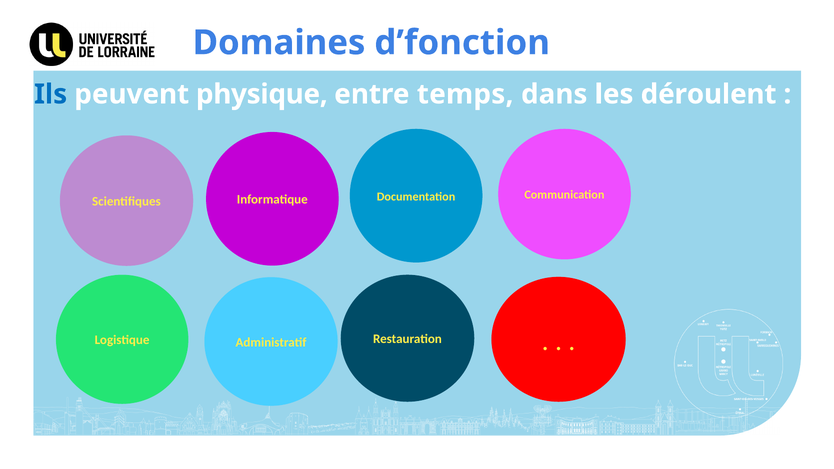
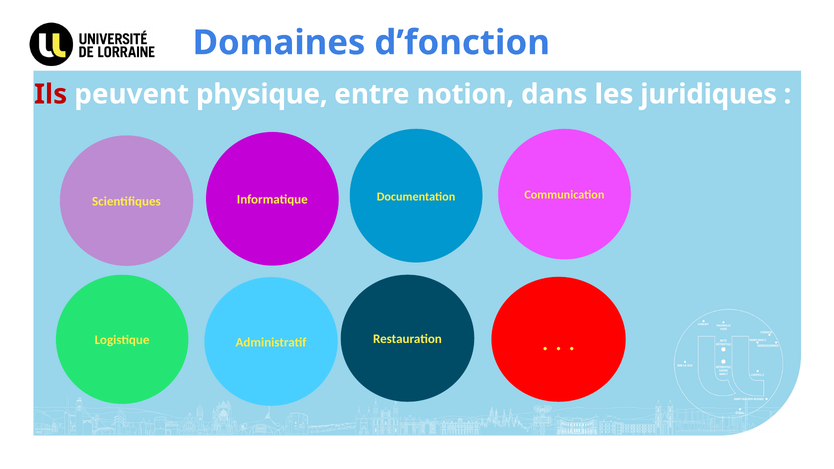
Ils colour: blue -> red
temps: temps -> notion
déroulent: déroulent -> juridiques
